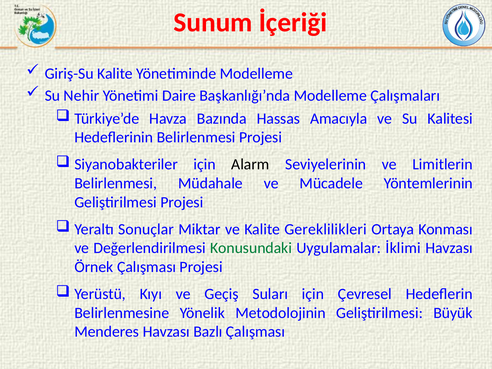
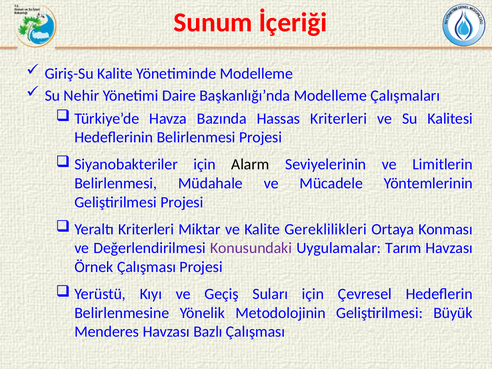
Hassas Amacıyla: Amacıyla -> Kriterleri
Yeraltı Sonuçlar: Sonuçlar -> Kriterleri
Konusundaki colour: green -> purple
İklimi: İklimi -> Tarım
